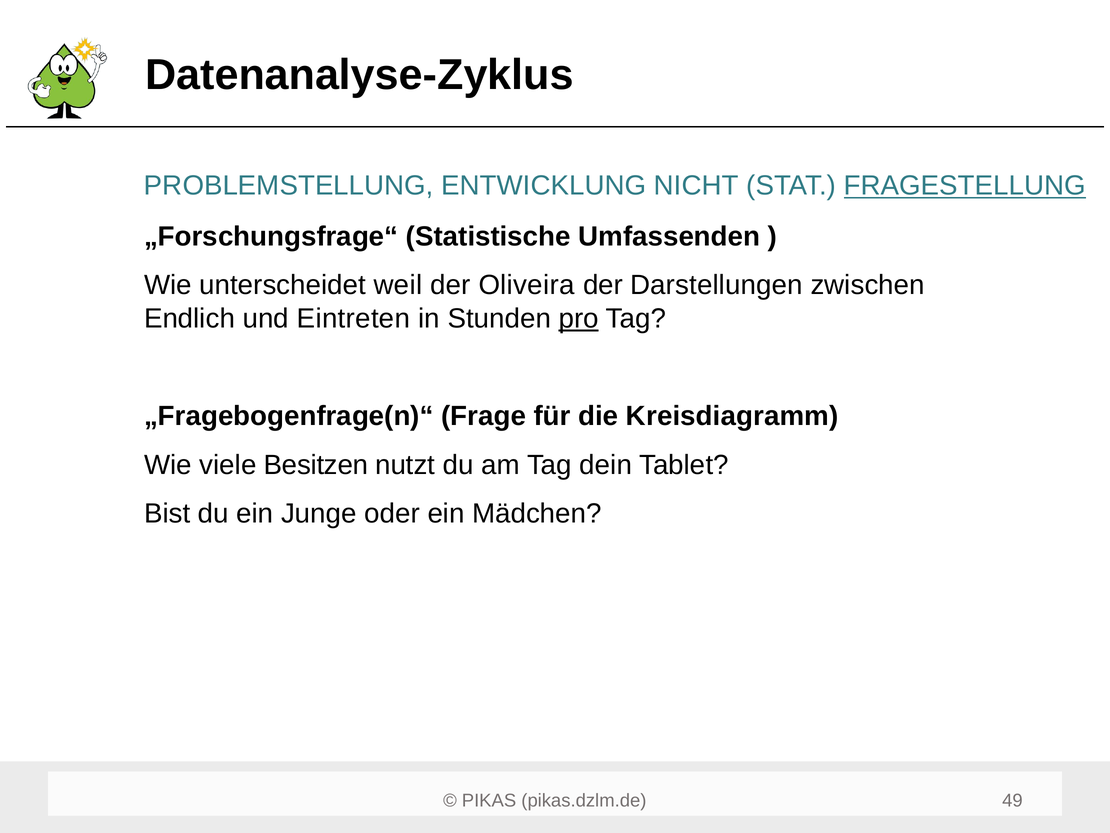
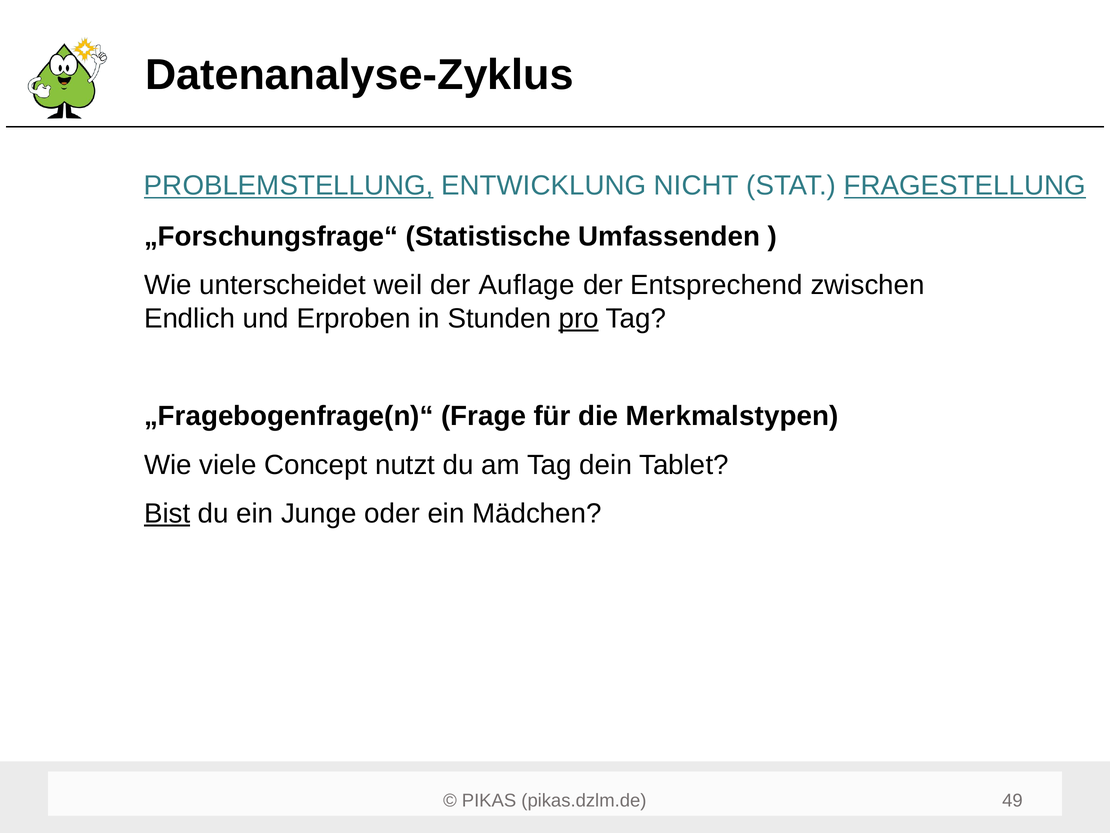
PROBLEMSTELLUNG underline: none -> present
Oliveira: Oliveira -> Auflage
Darstellungen: Darstellungen -> Entsprechend
Eintreten: Eintreten -> Erproben
Kreisdiagramm: Kreisdiagramm -> Merkmalstypen
Besitzen: Besitzen -> Concept
Bist underline: none -> present
